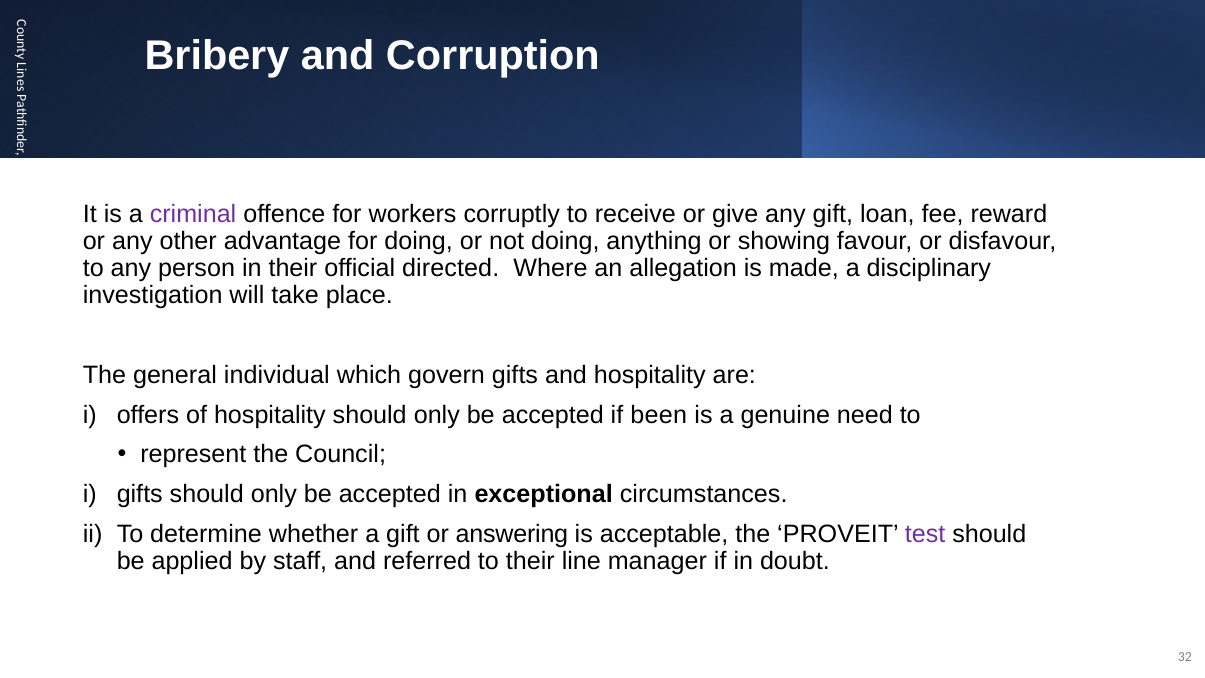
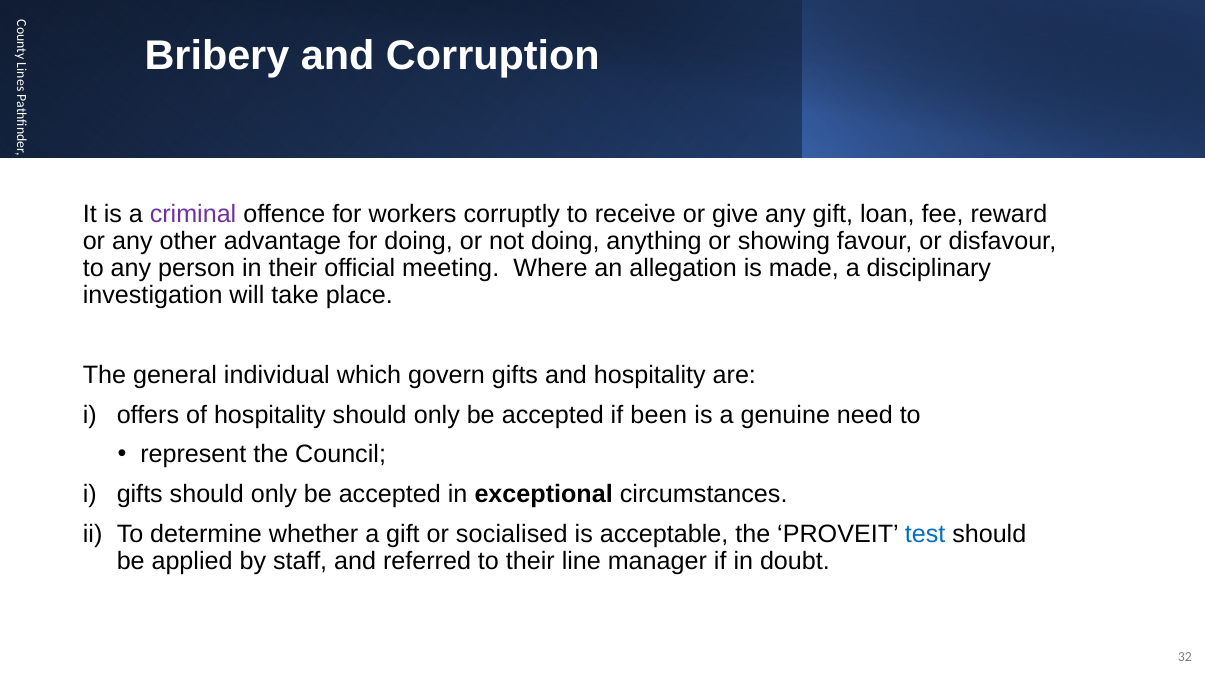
directed: directed -> meeting
answering: answering -> socialised
test colour: purple -> blue
